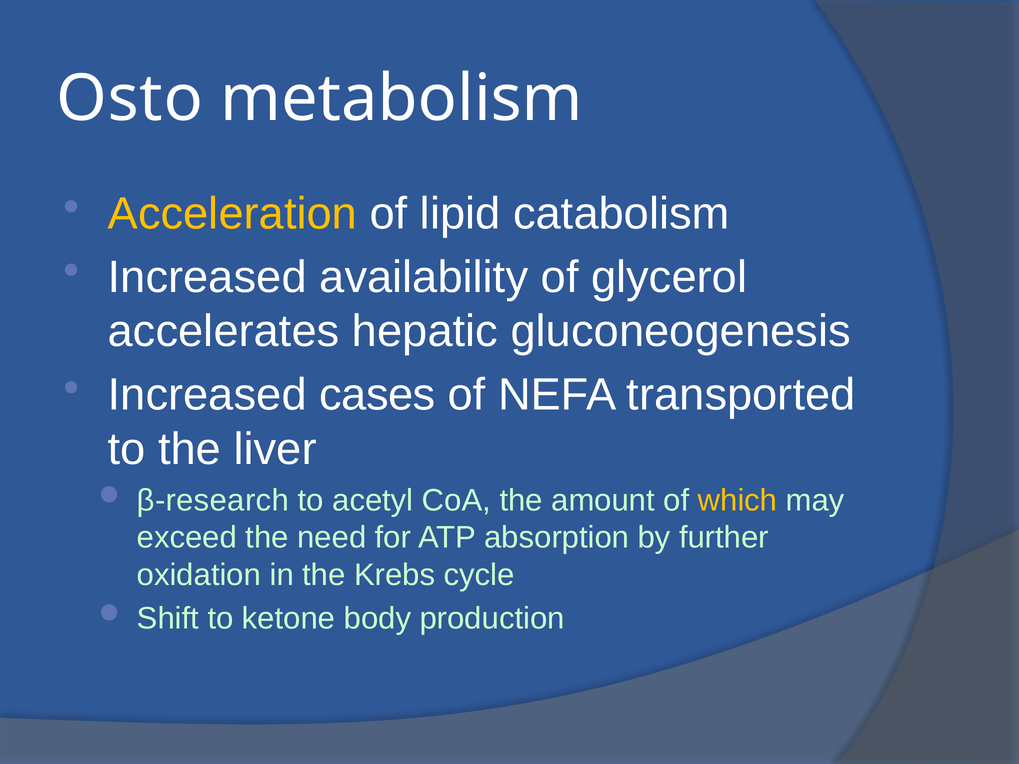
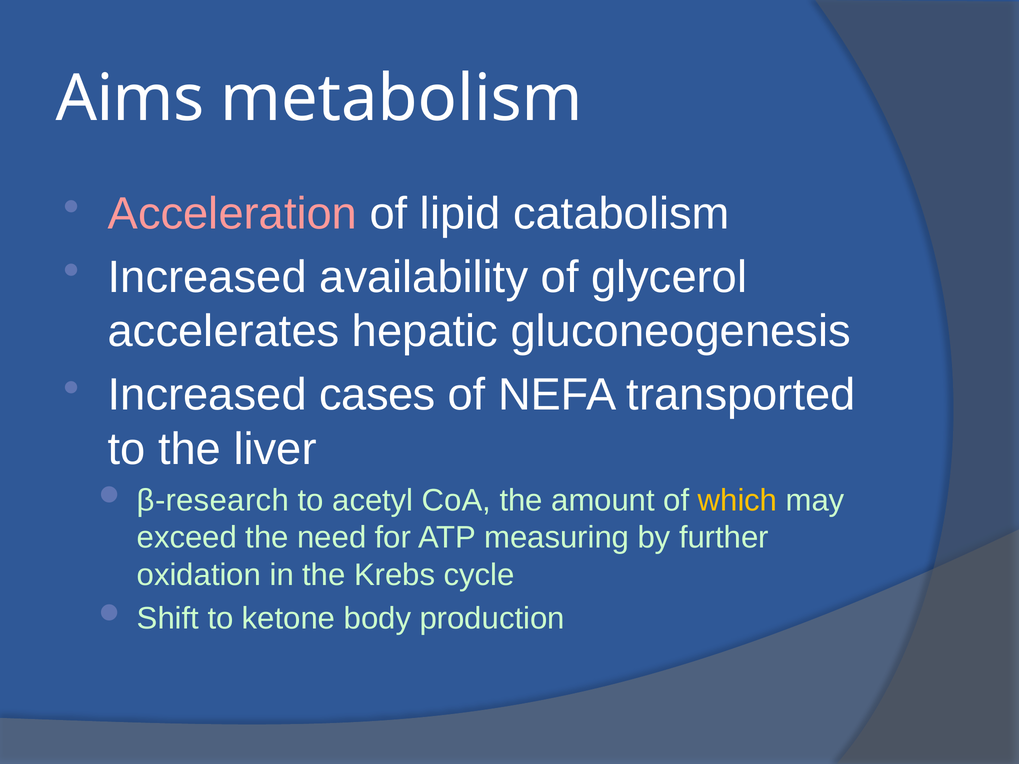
Osto: Osto -> Aims
Acceleration colour: yellow -> pink
absorption: absorption -> measuring
